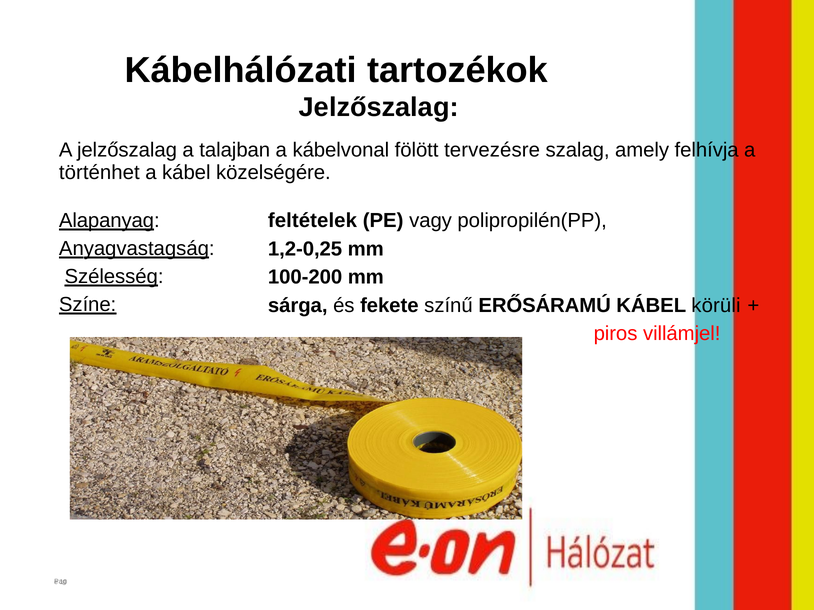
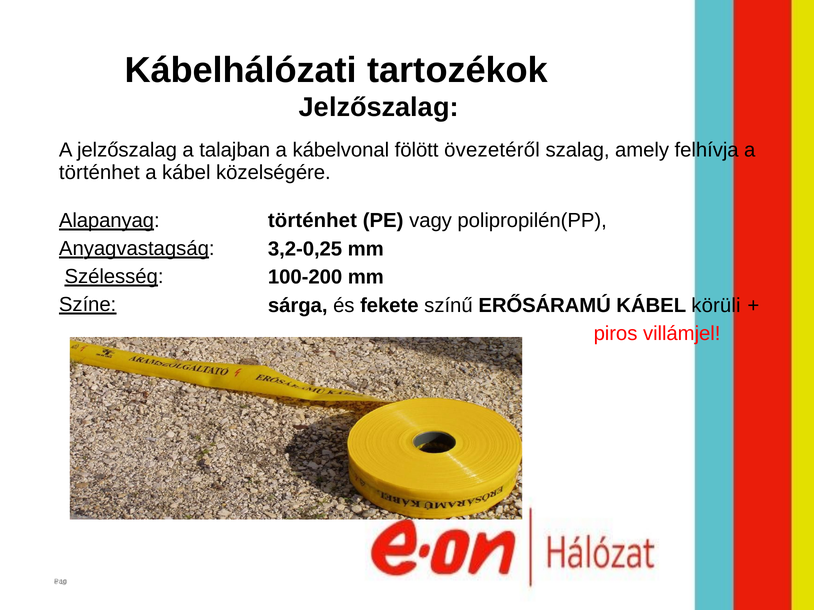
tervezésre: tervezésre -> övezetéről
feltételek at (312, 221): feltételek -> történhet
1,2-0,25: 1,2-0,25 -> 3,2-0,25
